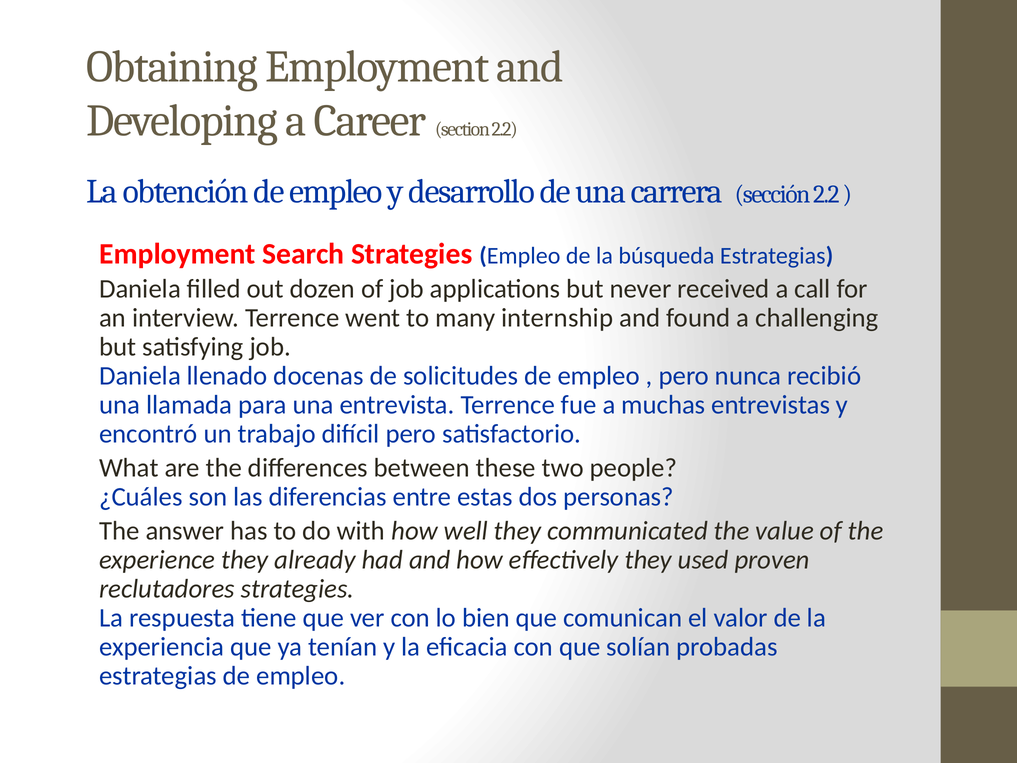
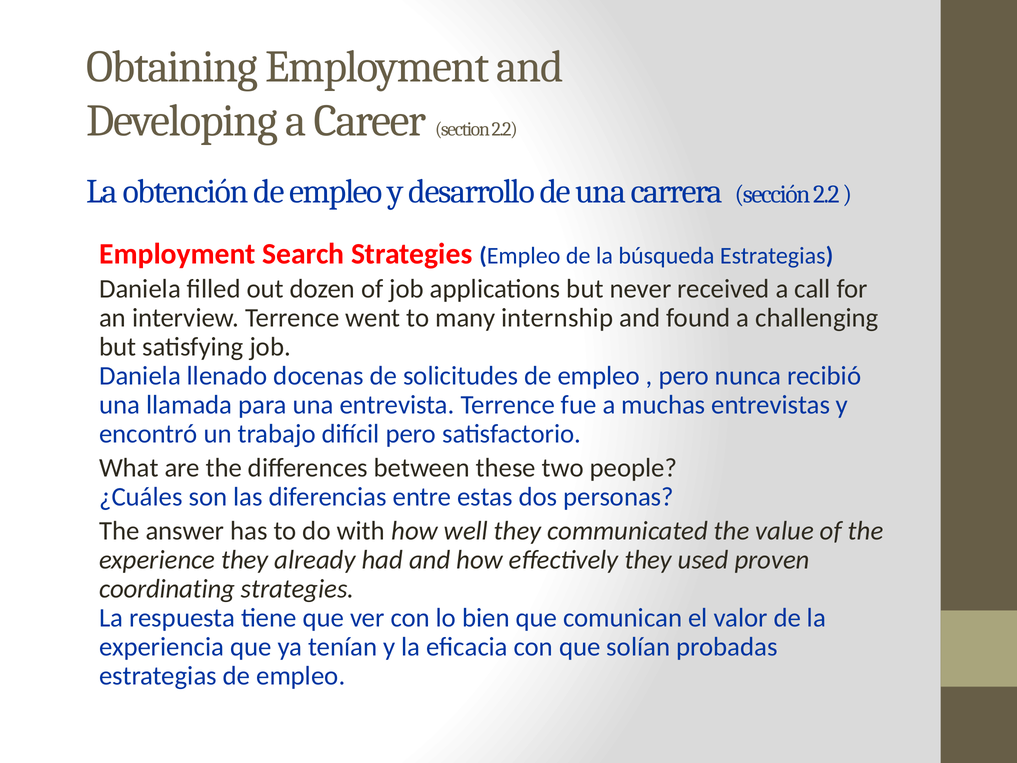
reclutadores: reclutadores -> coordinating
